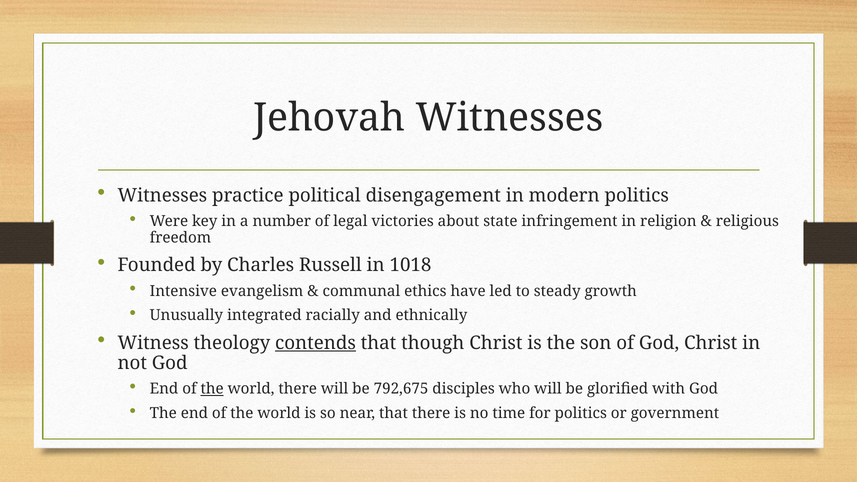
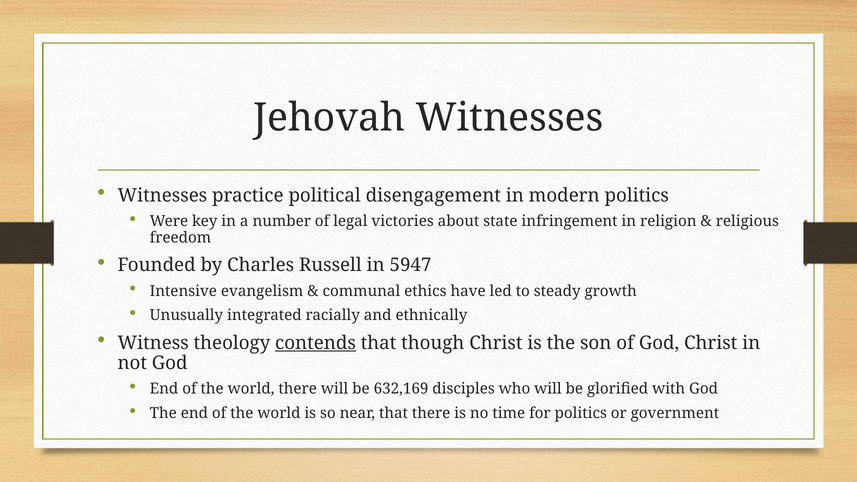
1018: 1018 -> 5947
the at (212, 389) underline: present -> none
792,675: 792,675 -> 632,169
